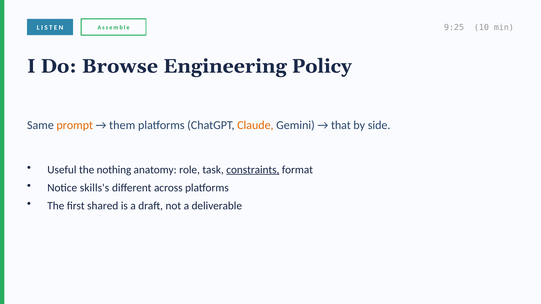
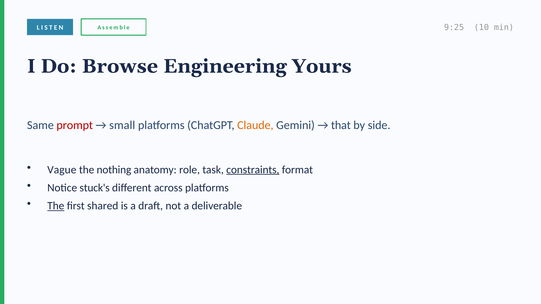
Policy: Policy -> Yours
prompt colour: orange -> red
them: them -> small
Useful: Useful -> Vague
skills's: skills's -> stuck's
The at (56, 206) underline: none -> present
